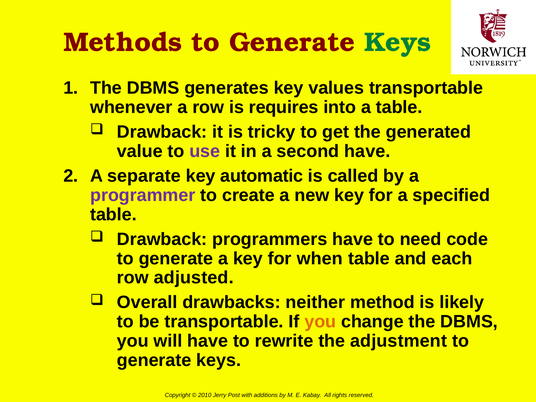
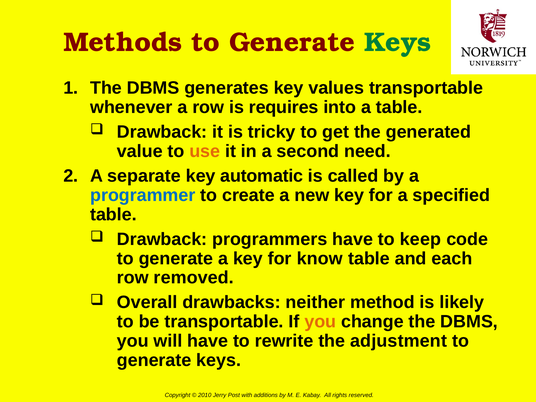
use colour: purple -> orange
second have: have -> need
programmer colour: purple -> blue
need: need -> keep
when: when -> know
adjusted: adjusted -> removed
